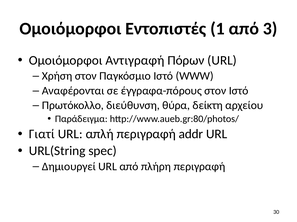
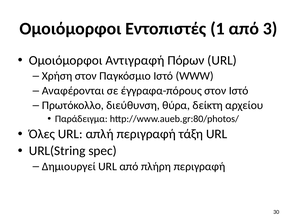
Γιατί: Γιατί -> Όλες
addr: addr -> τάξη
